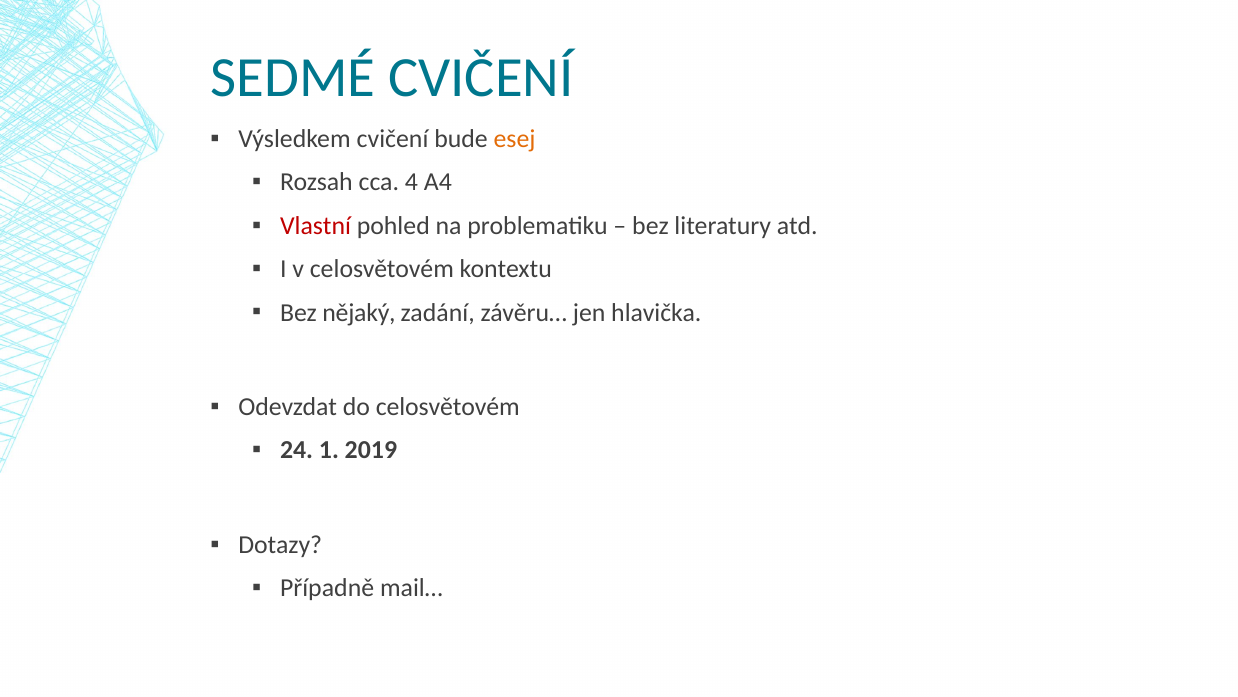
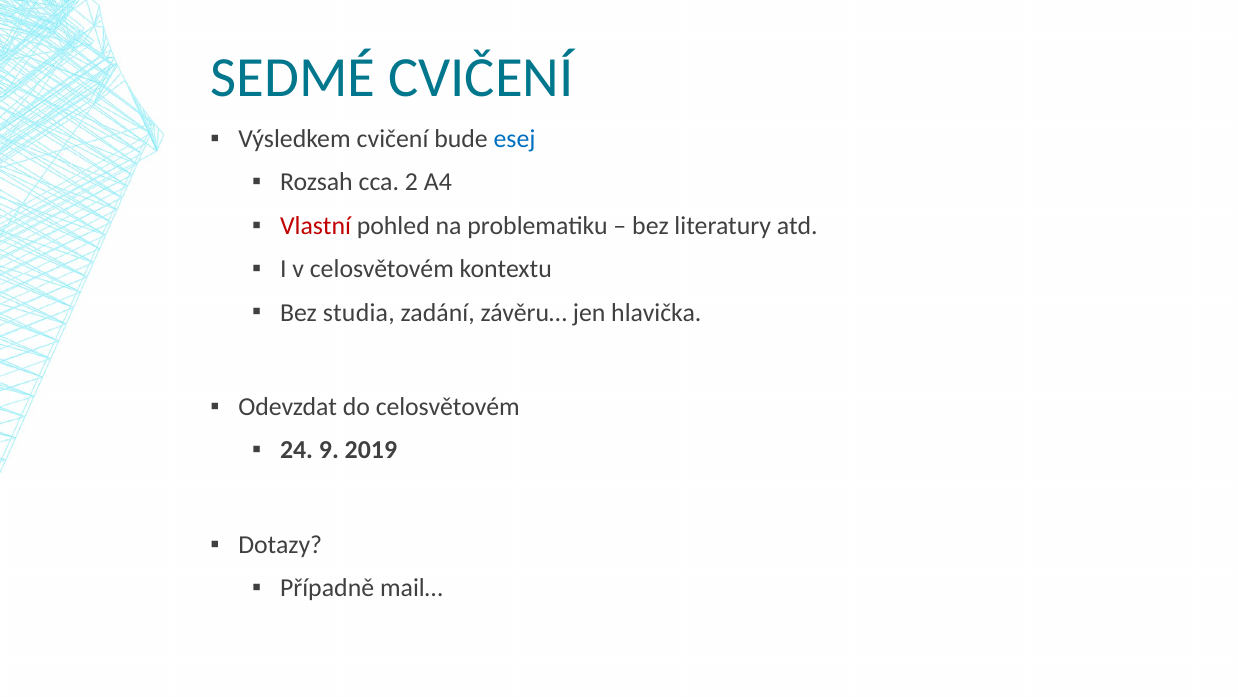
esej colour: orange -> blue
4: 4 -> 2
nějaký: nějaký -> studia
1: 1 -> 9
